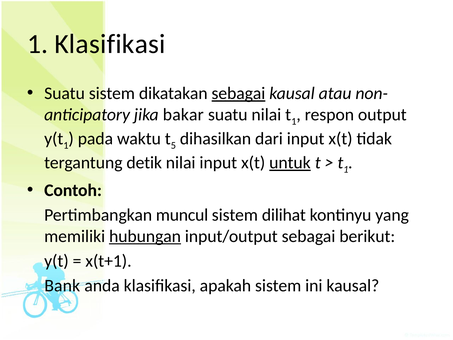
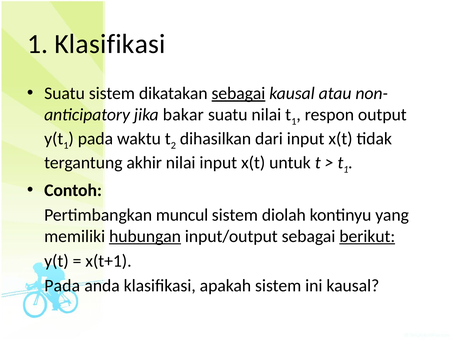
5: 5 -> 2
detik: detik -> akhir
untuk underline: present -> none
dilihat: dilihat -> diolah
berikut underline: none -> present
Bank at (62, 285): Bank -> Pada
